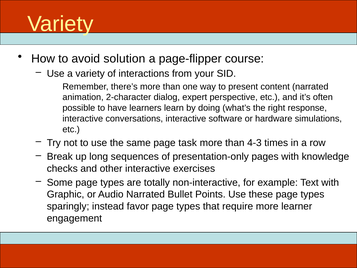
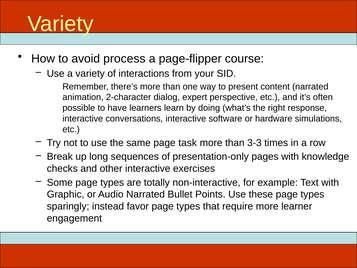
solution: solution -> process
4-3: 4-3 -> 3-3
